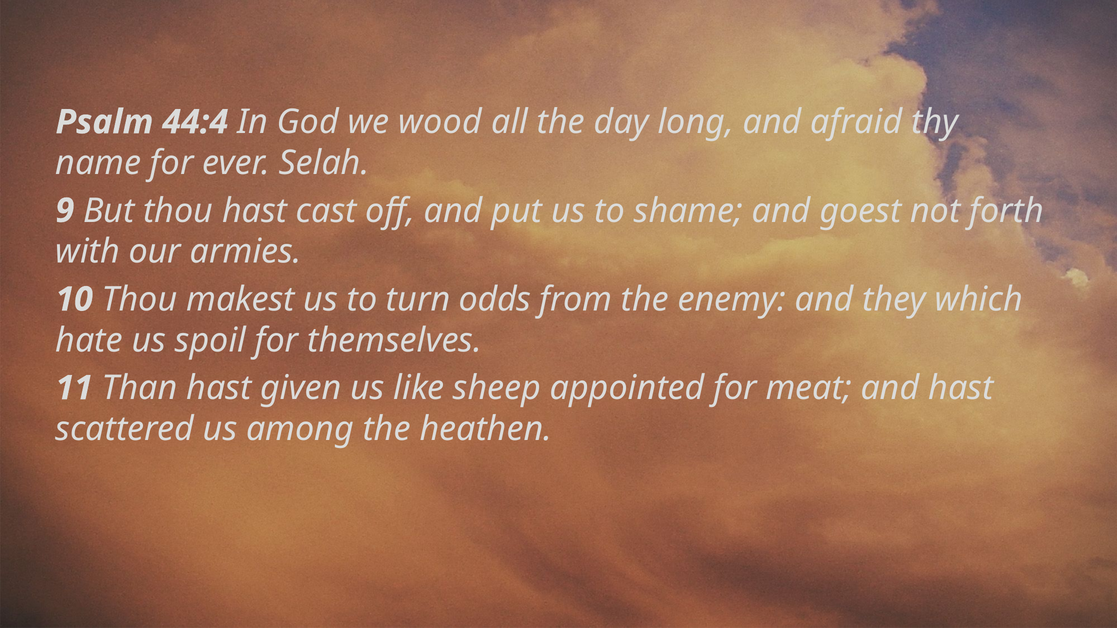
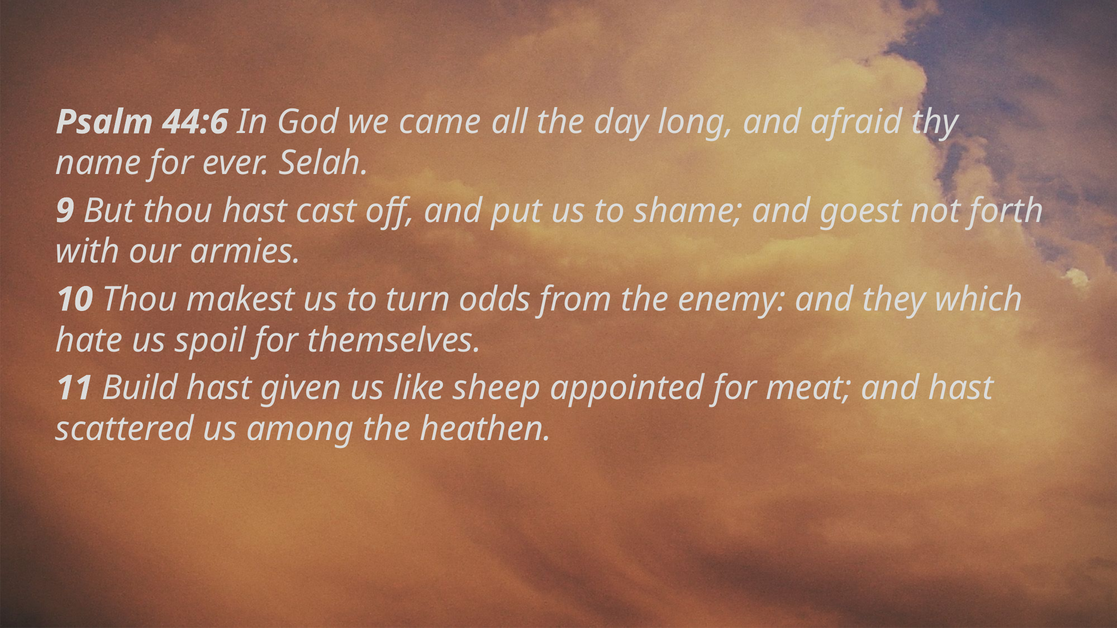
44:4: 44:4 -> 44:6
wood: wood -> came
Than: Than -> Build
